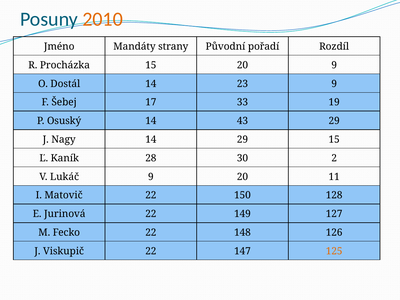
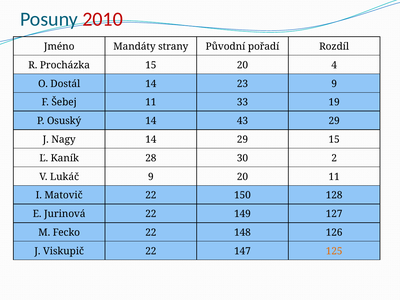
2010 colour: orange -> red
20 9: 9 -> 4
Šebej 17: 17 -> 11
